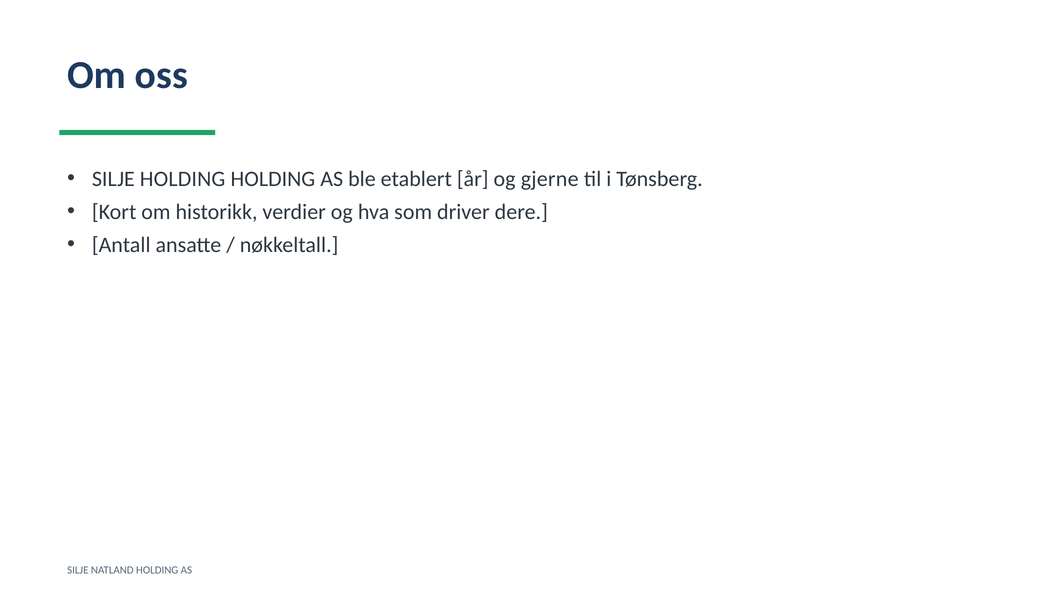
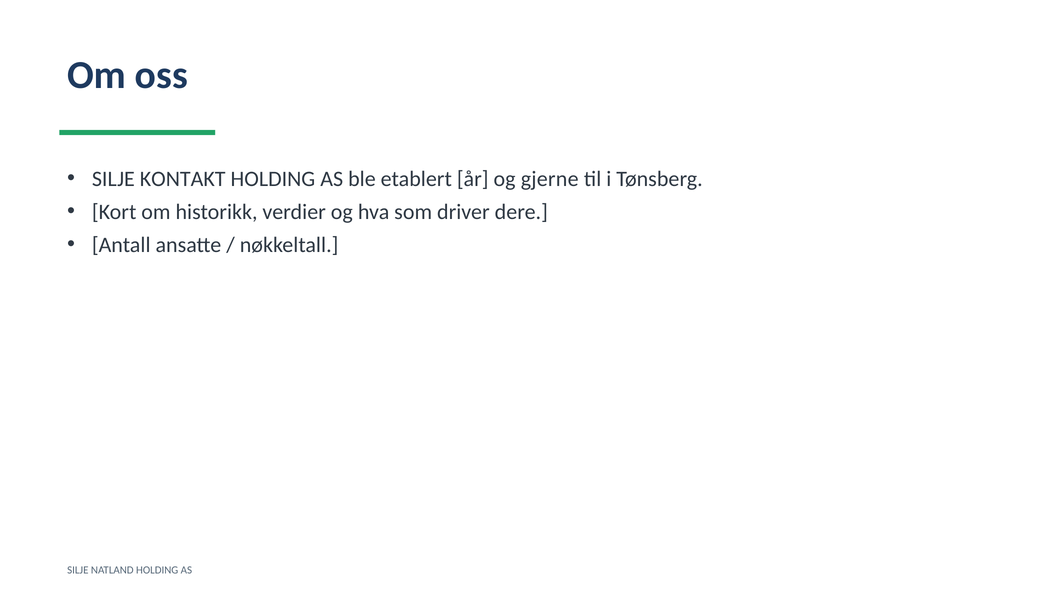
SILJE HOLDING: HOLDING -> KONTAKT
